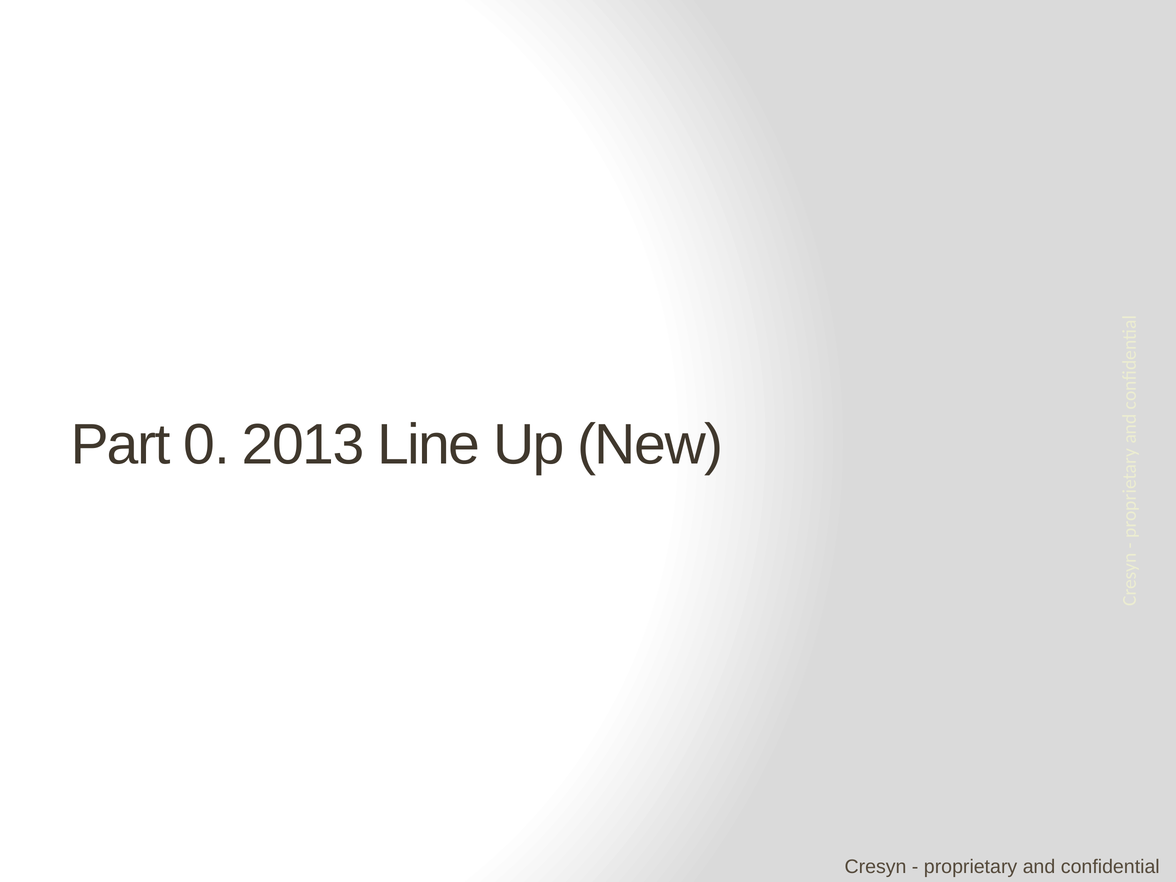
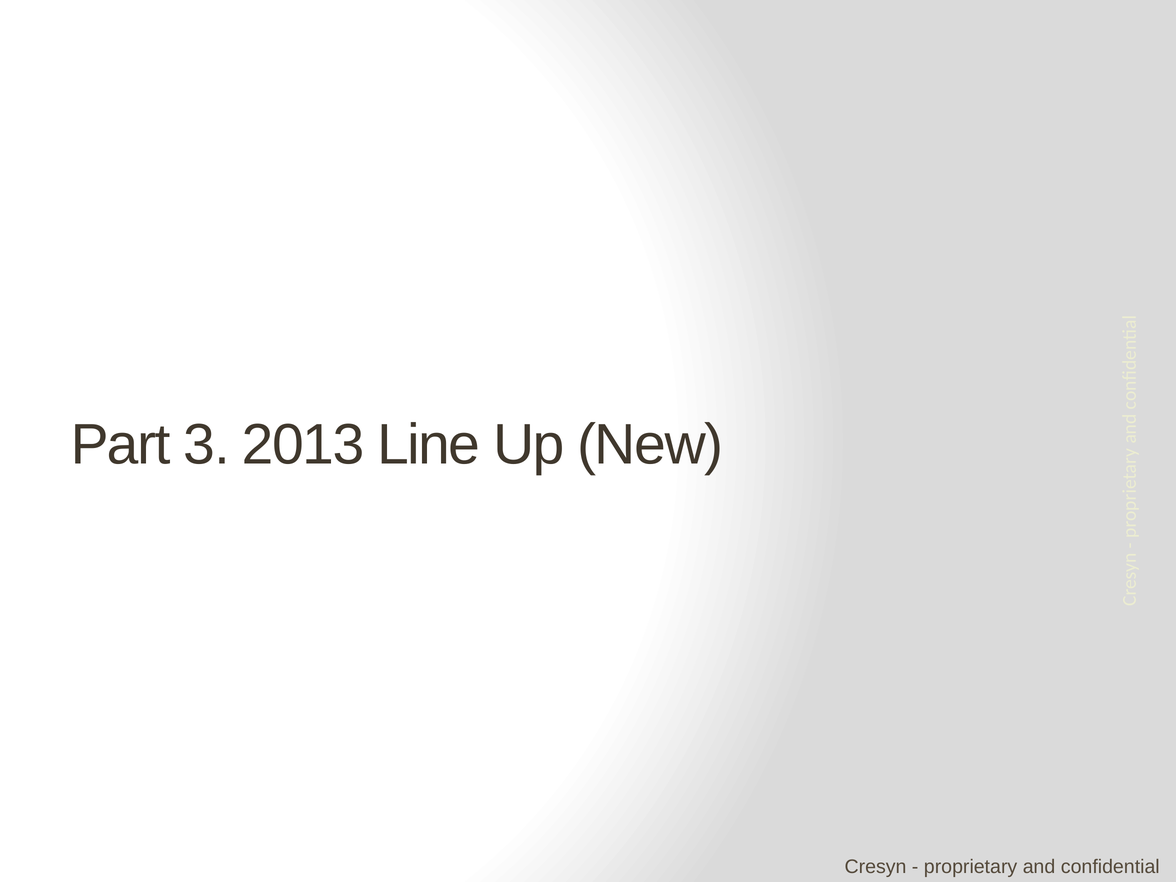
0: 0 -> 3
